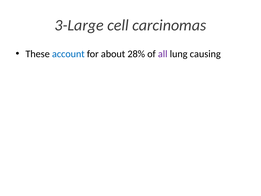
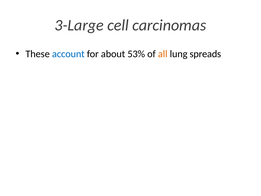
28%: 28% -> 53%
all colour: purple -> orange
causing: causing -> spreads
